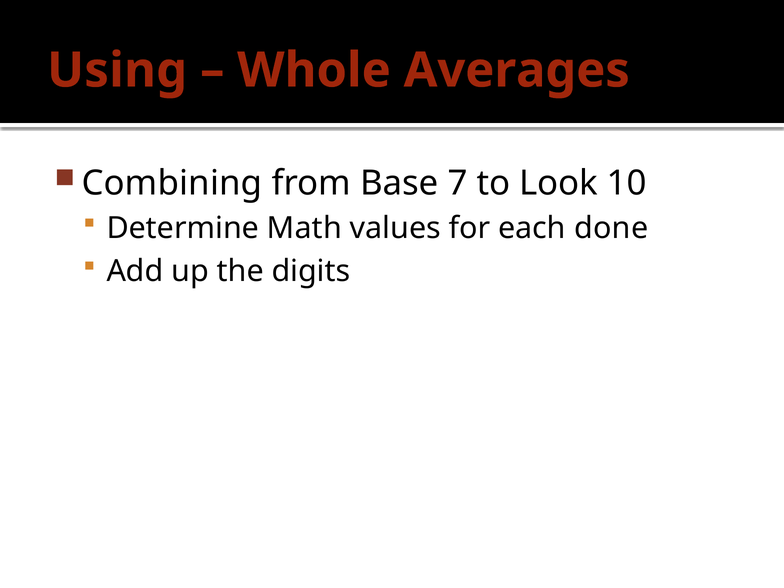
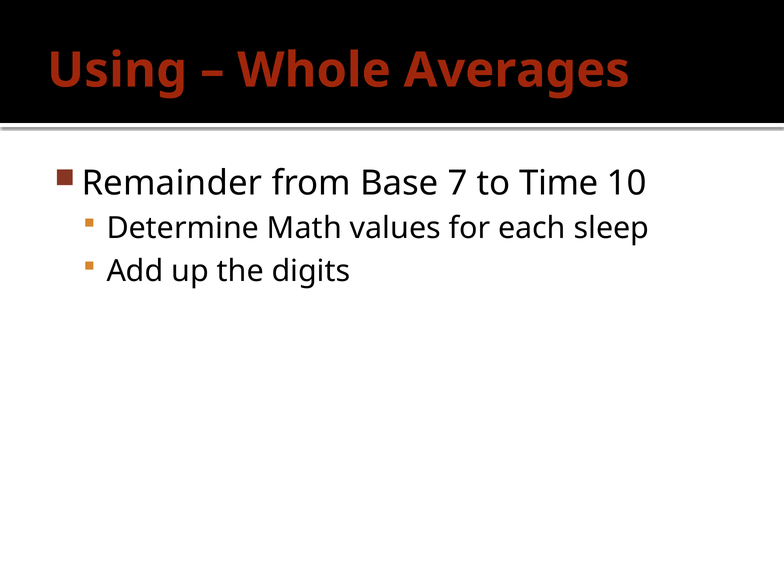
Combining: Combining -> Remainder
Look: Look -> Time
done: done -> sleep
